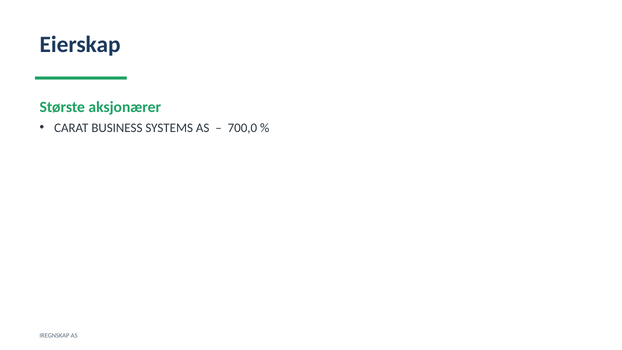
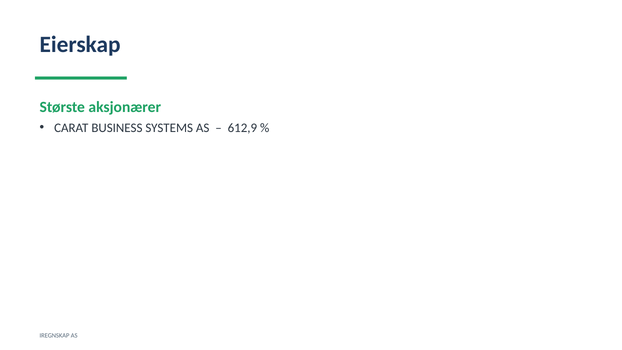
700,0: 700,0 -> 612,9
